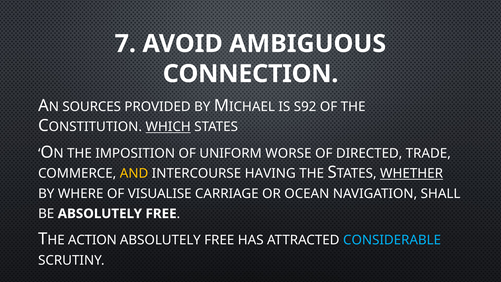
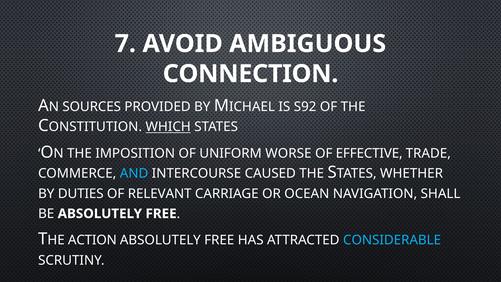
DIRECTED: DIRECTED -> EFFECTIVE
AND colour: yellow -> light blue
HAVING: HAVING -> CAUSED
WHETHER underline: present -> none
WHERE: WHERE -> DUTIES
VISUALISE: VISUALISE -> RELEVANT
